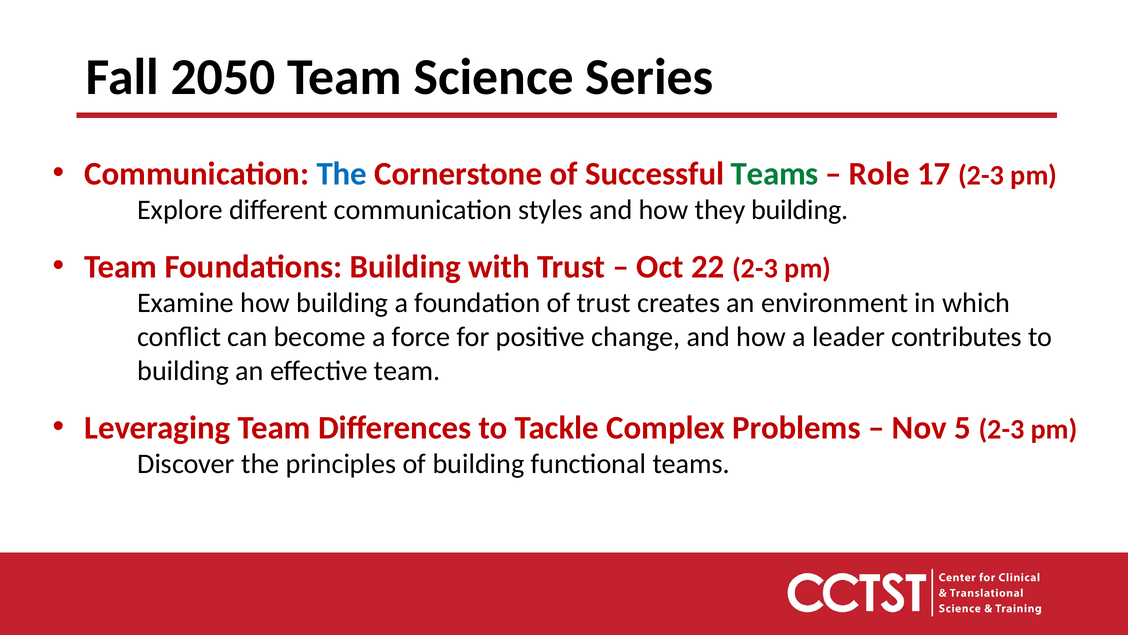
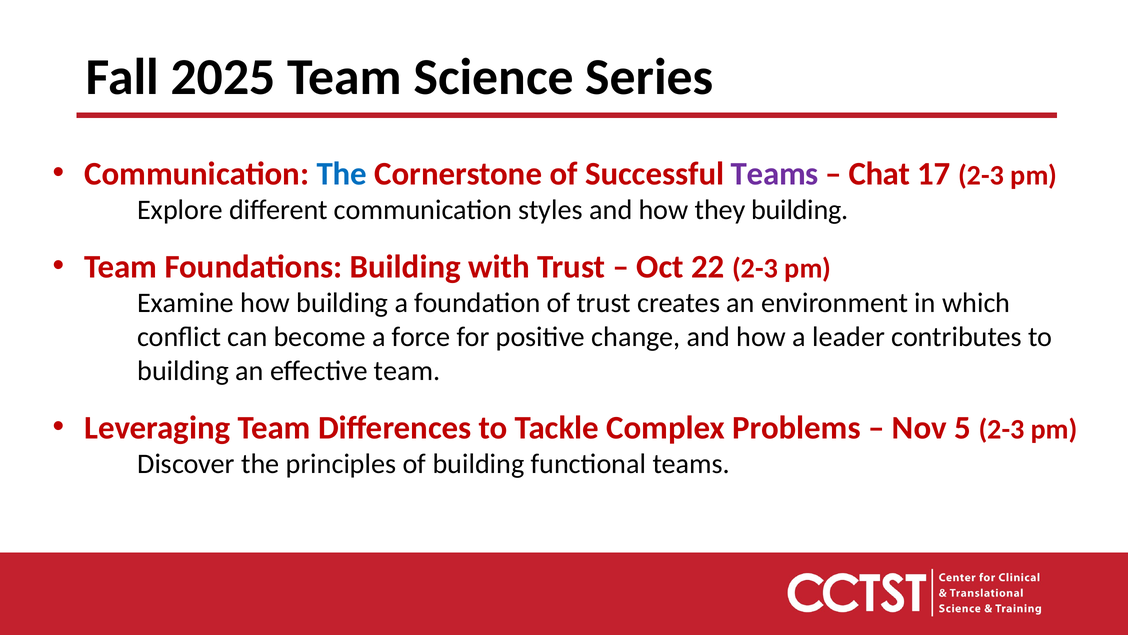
2050: 2050 -> 2025
Teams at (775, 173) colour: green -> purple
Role: Role -> Chat
